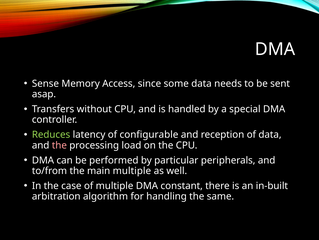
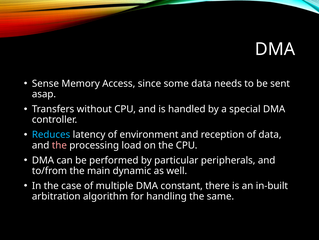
Reduces colour: light green -> light blue
configurable: configurable -> environment
main multiple: multiple -> dynamic
